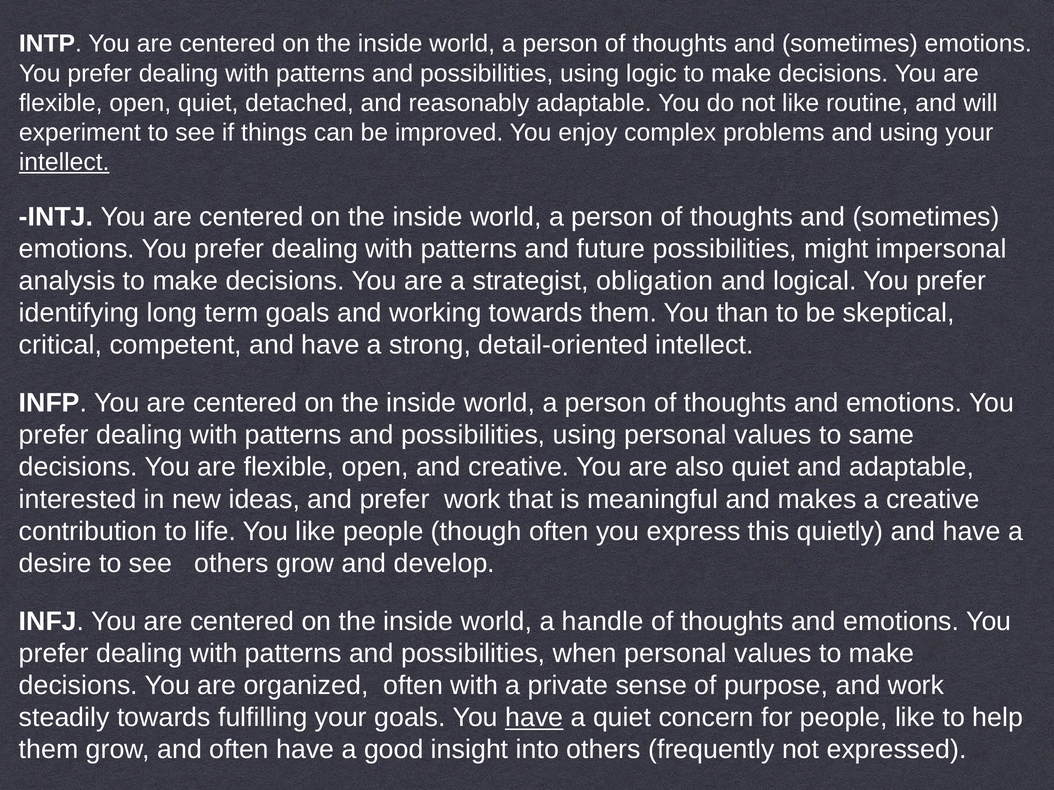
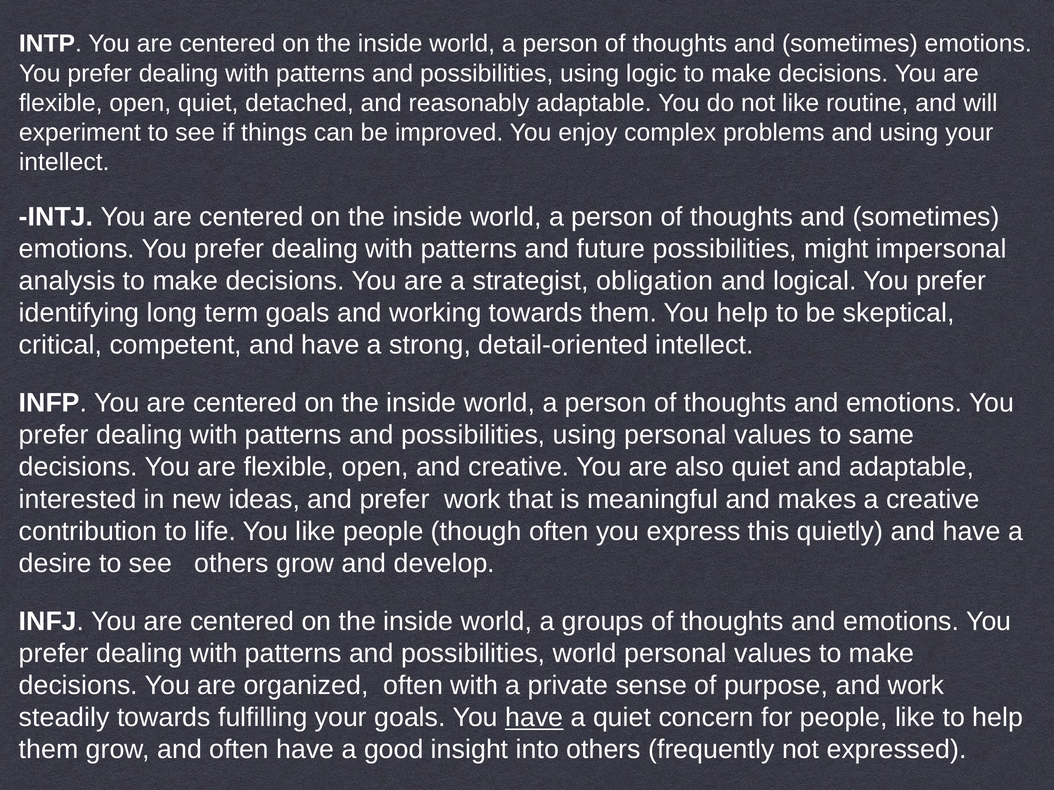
intellect at (64, 162) underline: present -> none
You than: than -> help
handle: handle -> groups
possibilities when: when -> world
